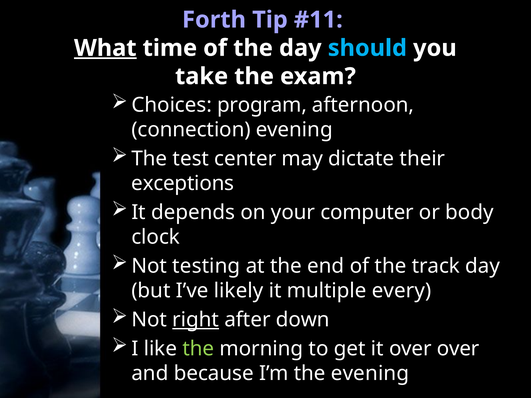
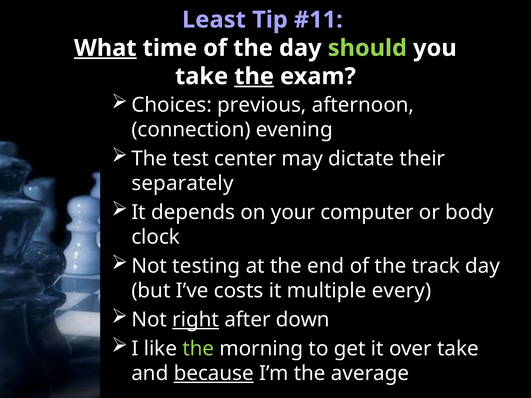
Forth: Forth -> Least
should colour: light blue -> light green
the at (254, 76) underline: none -> present
program: program -> previous
exceptions: exceptions -> separately
likely: likely -> costs
over over: over -> take
because underline: none -> present
the evening: evening -> average
